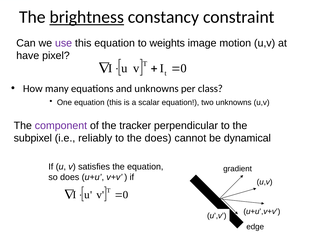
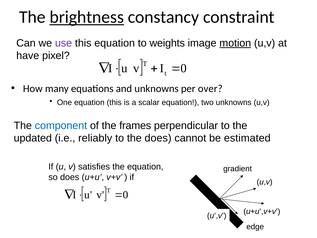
motion underline: none -> present
class: class -> over
component colour: purple -> blue
tracker: tracker -> frames
subpixel: subpixel -> updated
dynamical: dynamical -> estimated
